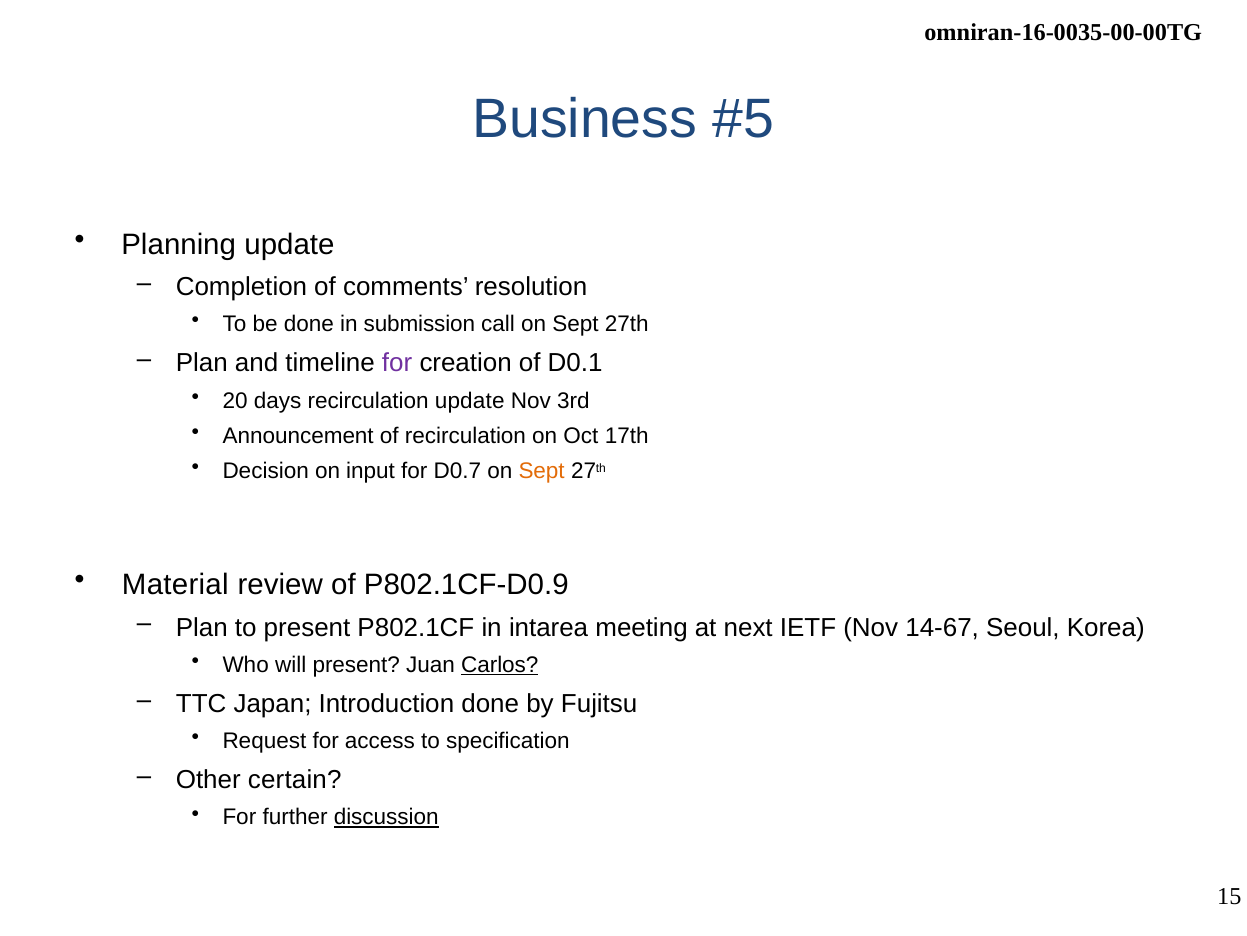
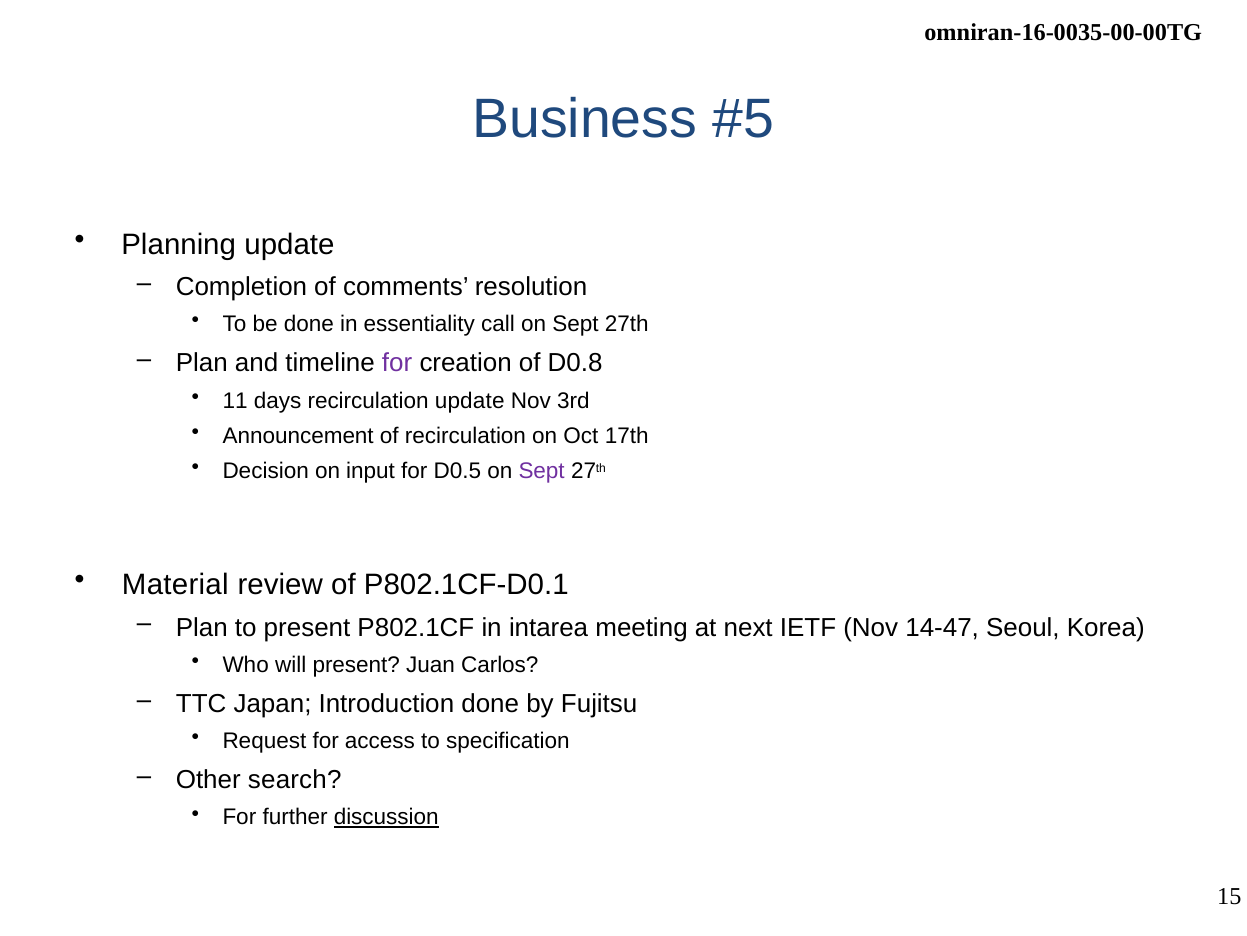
submission: submission -> essentiality
D0.1: D0.1 -> D0.8
20: 20 -> 11
D0.7: D0.7 -> D0.5
Sept at (542, 471) colour: orange -> purple
P802.1CF-D0.9: P802.1CF-D0.9 -> P802.1CF-D0.1
14-67: 14-67 -> 14-47
Carlos underline: present -> none
certain: certain -> search
